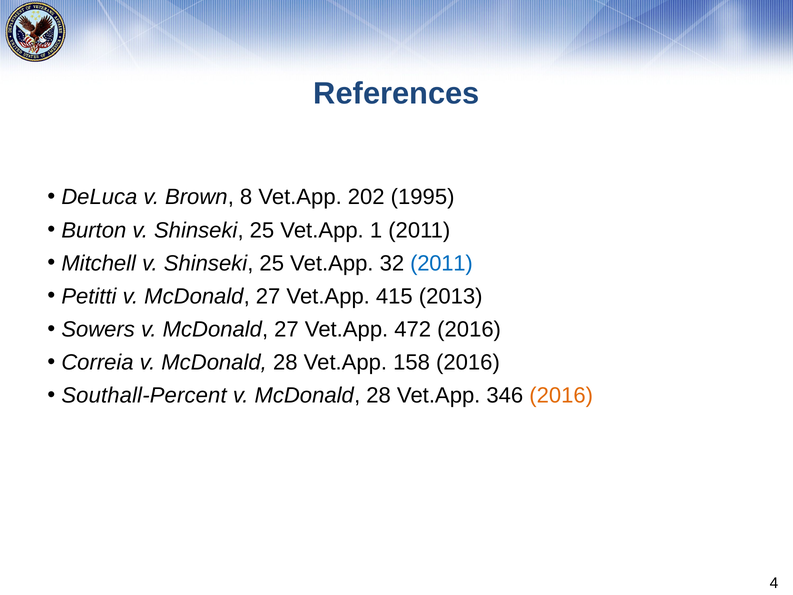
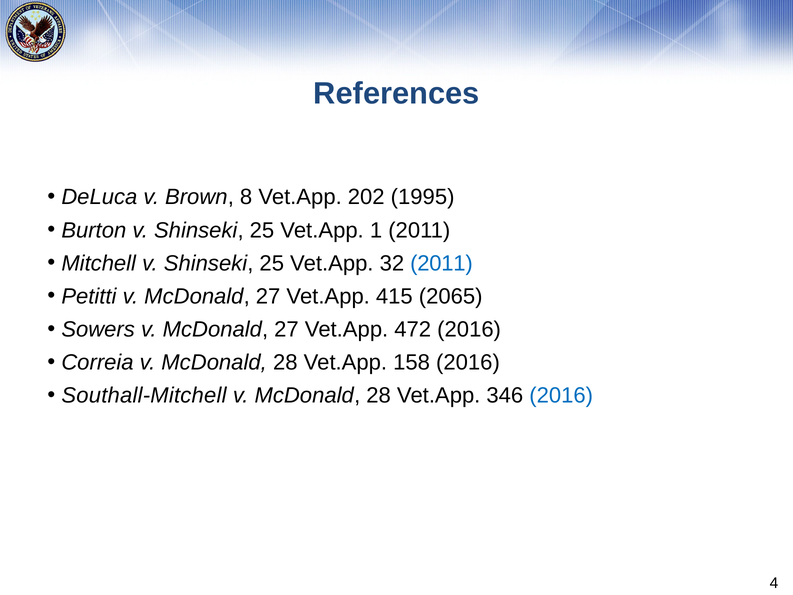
2013: 2013 -> 2065
Southall-Percent: Southall-Percent -> Southall-Mitchell
2016 at (561, 395) colour: orange -> blue
